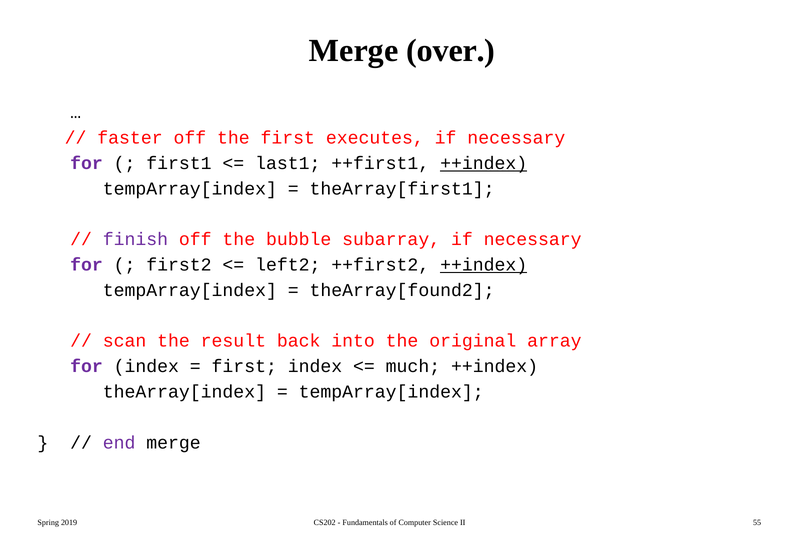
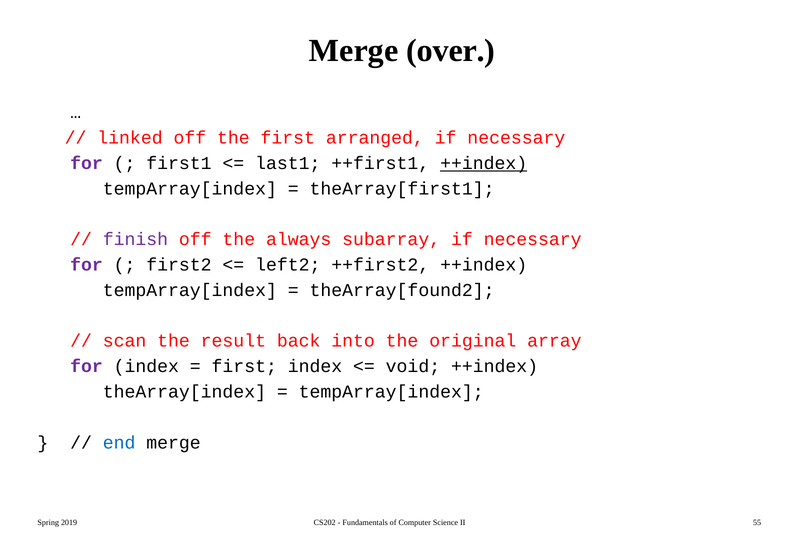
faster: faster -> linked
executes: executes -> arranged
bubble: bubble -> always
++index at (484, 265) underline: present -> none
much: much -> void
end colour: purple -> blue
